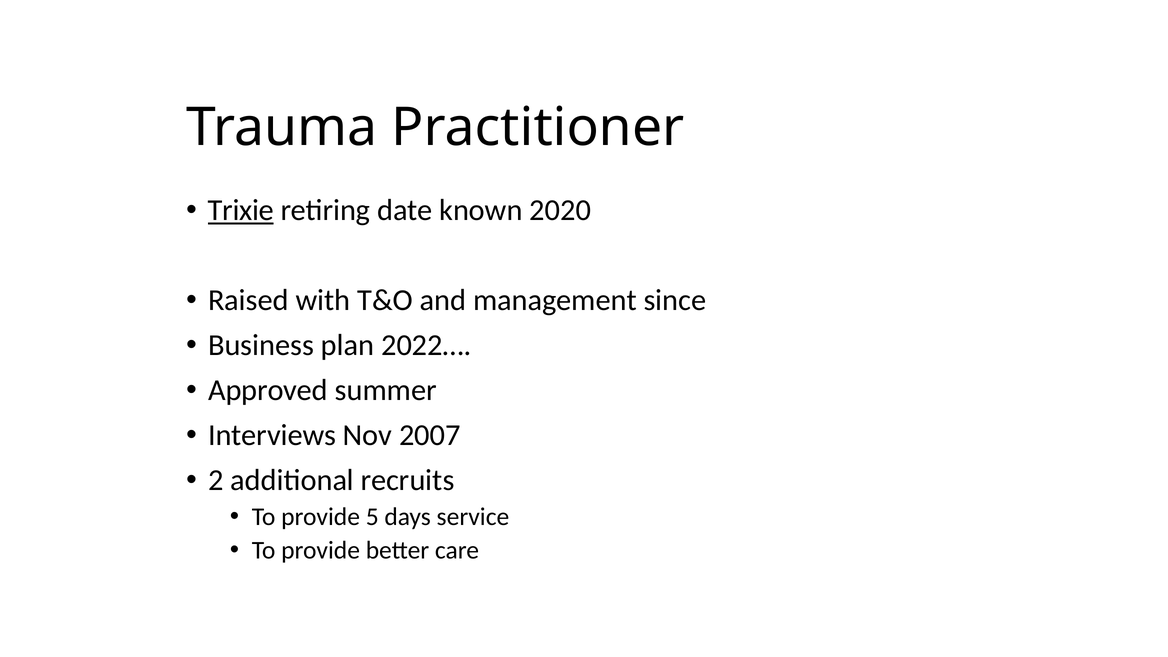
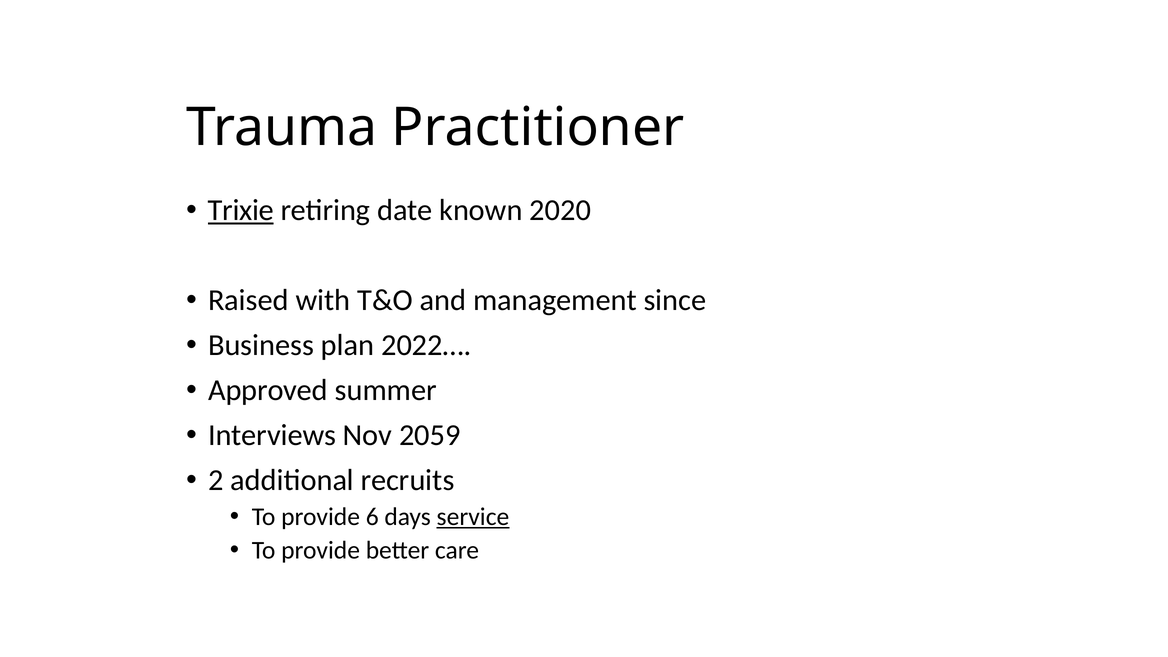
2007: 2007 -> 2059
5: 5 -> 6
service underline: none -> present
